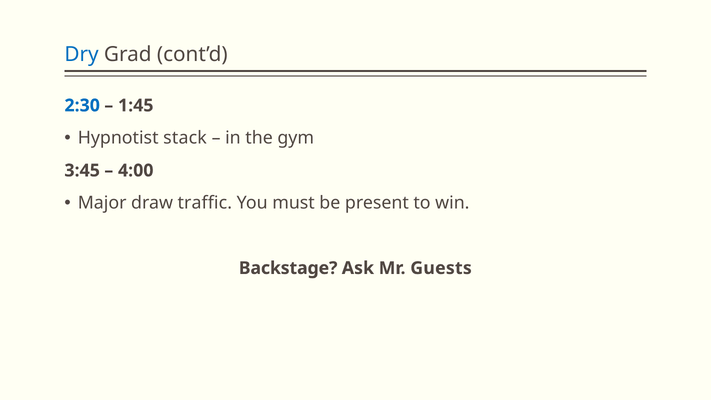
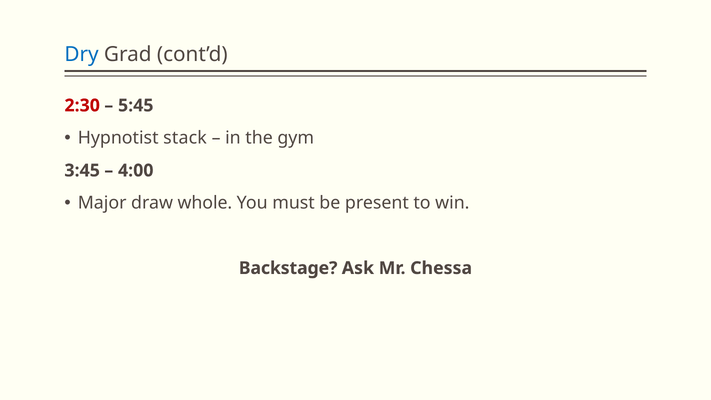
2:30 colour: blue -> red
1:45: 1:45 -> 5:45
traffic: traffic -> whole
Guests: Guests -> Chessa
